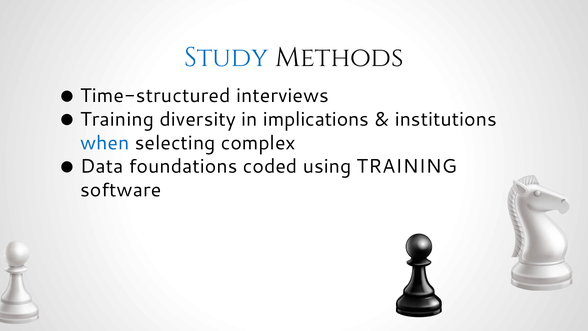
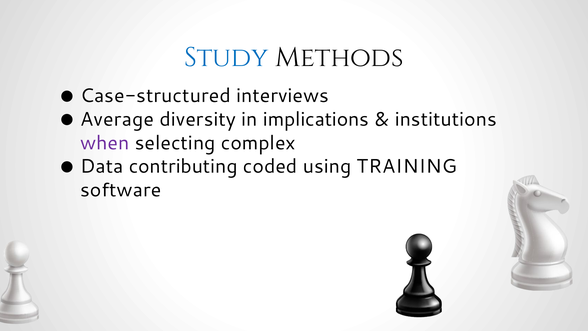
Time-structured: Time-structured -> Case-structured
Training at (117, 119): Training -> Average
when colour: blue -> purple
foundations: foundations -> contributing
